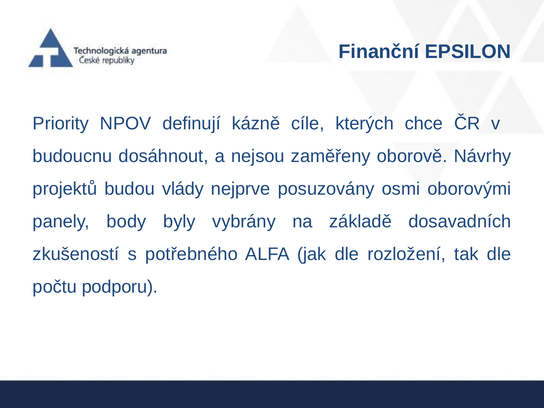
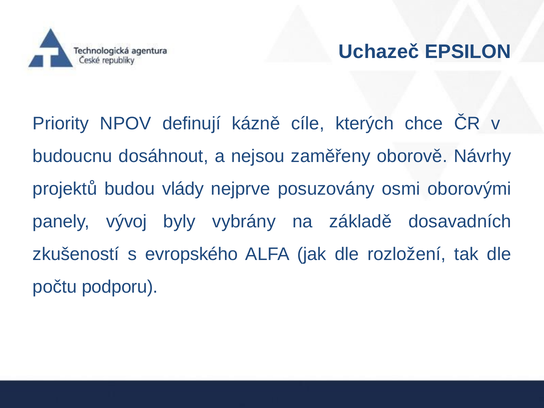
Finanční: Finanční -> Uchazeč
body: body -> vývoj
potřebného: potřebného -> evropského
